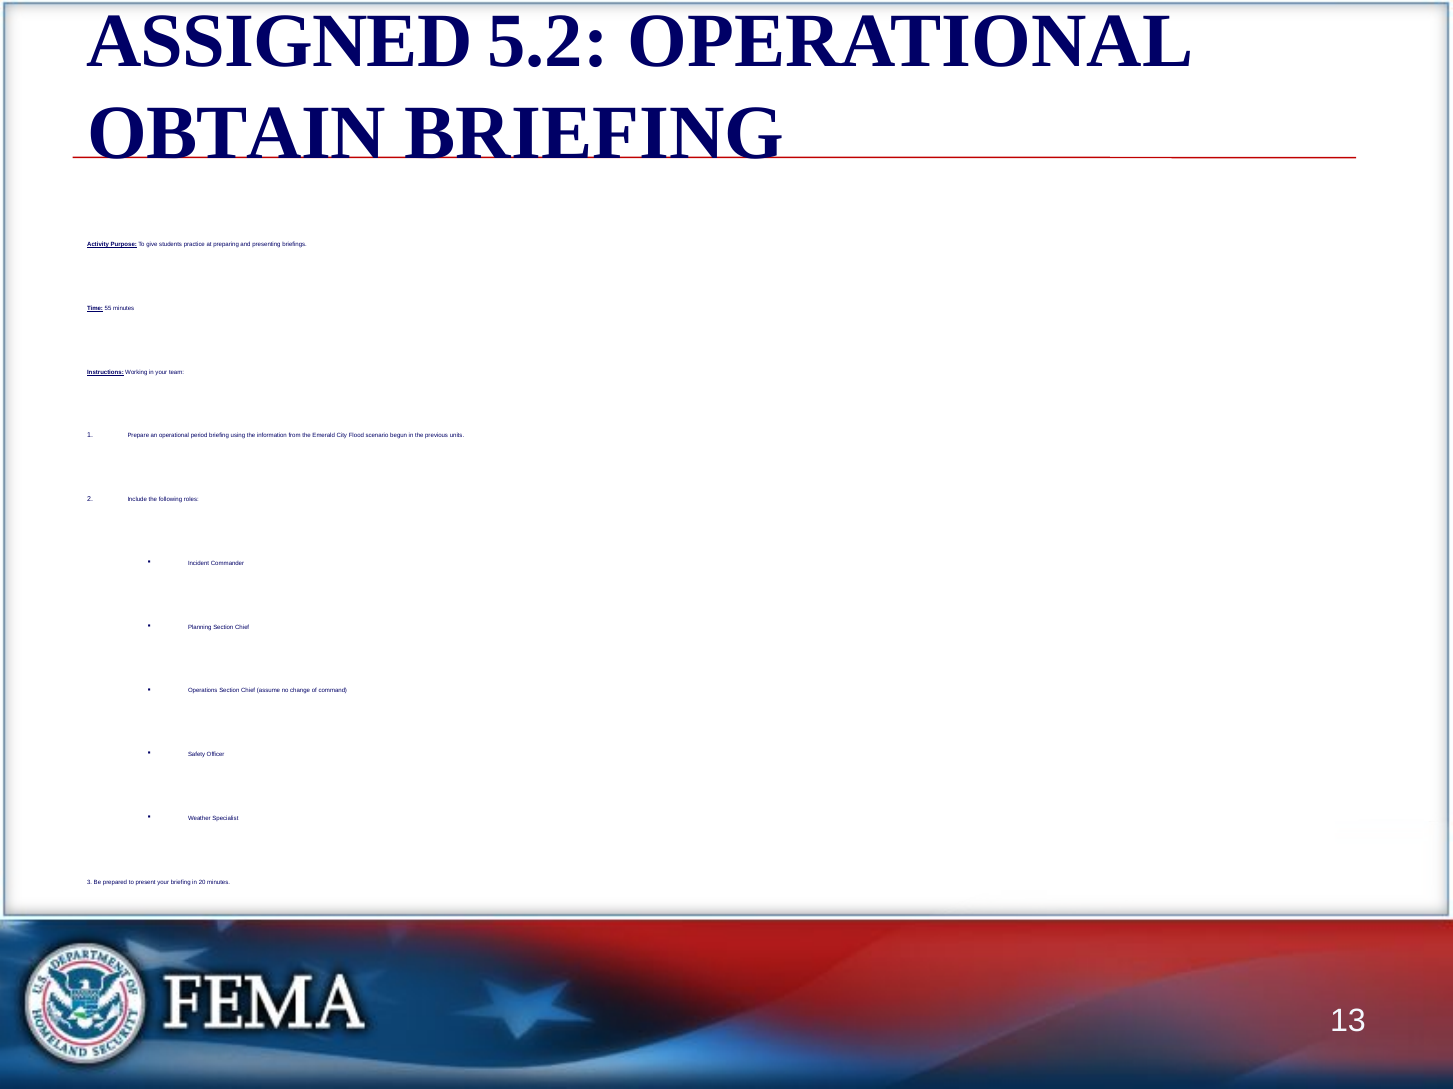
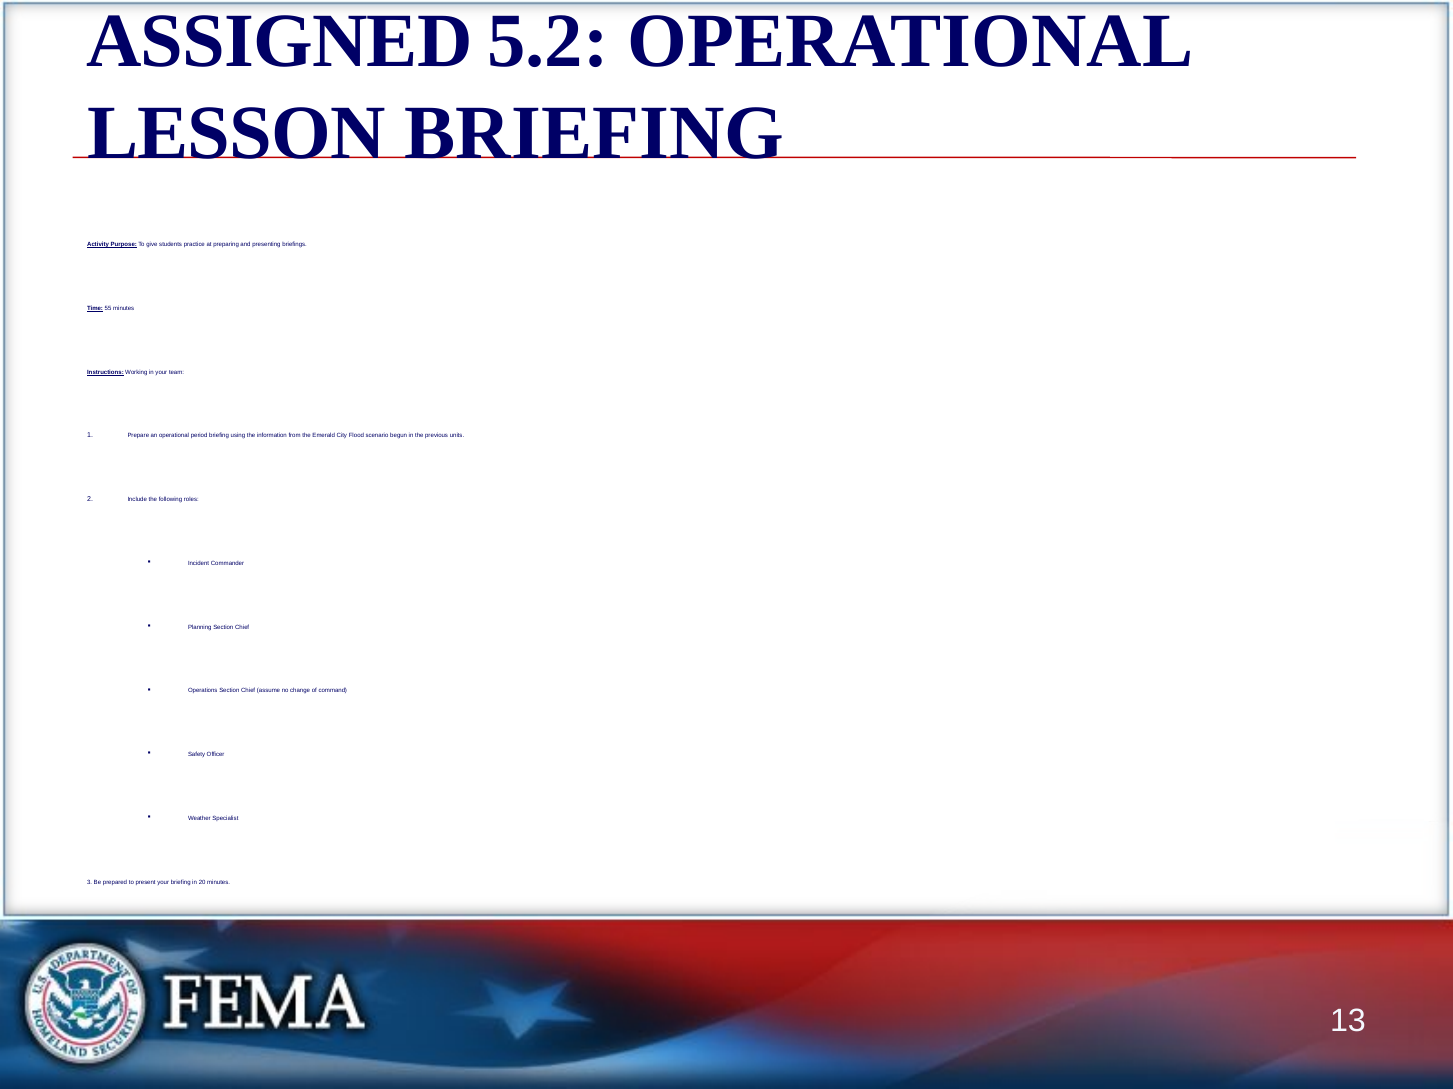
OBTAIN: OBTAIN -> LESSON
